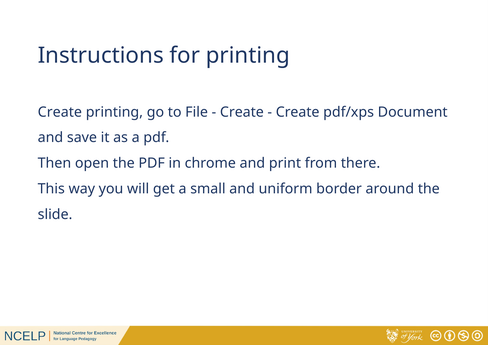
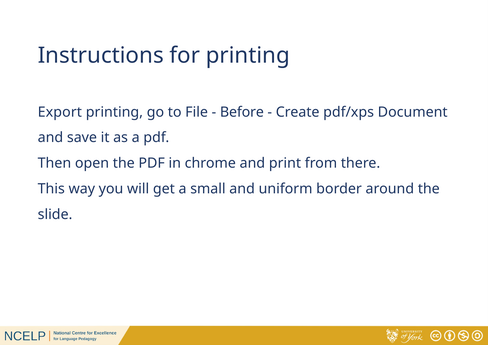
Create at (60, 112): Create -> Export
Create at (242, 112): Create -> Before
